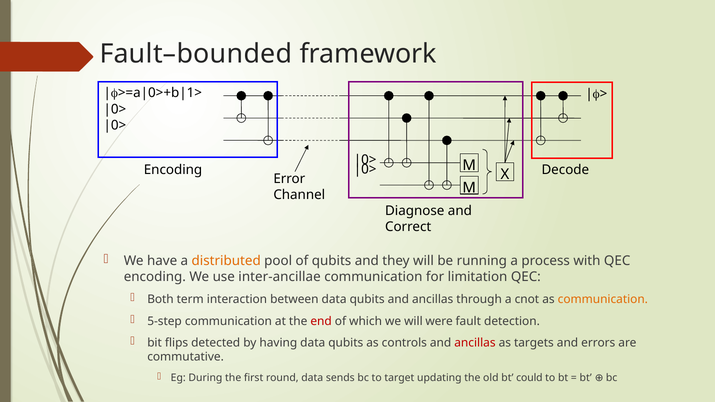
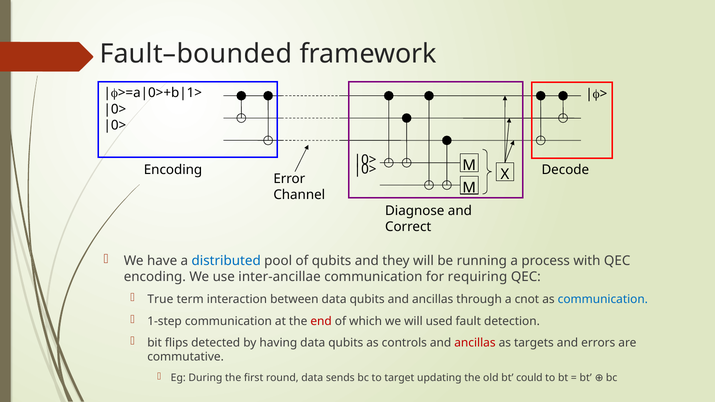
distributed colour: orange -> blue
limitation: limitation -> requiring
Both: Both -> True
communication at (603, 300) colour: orange -> blue
5-step: 5-step -> 1-step
were: were -> used
